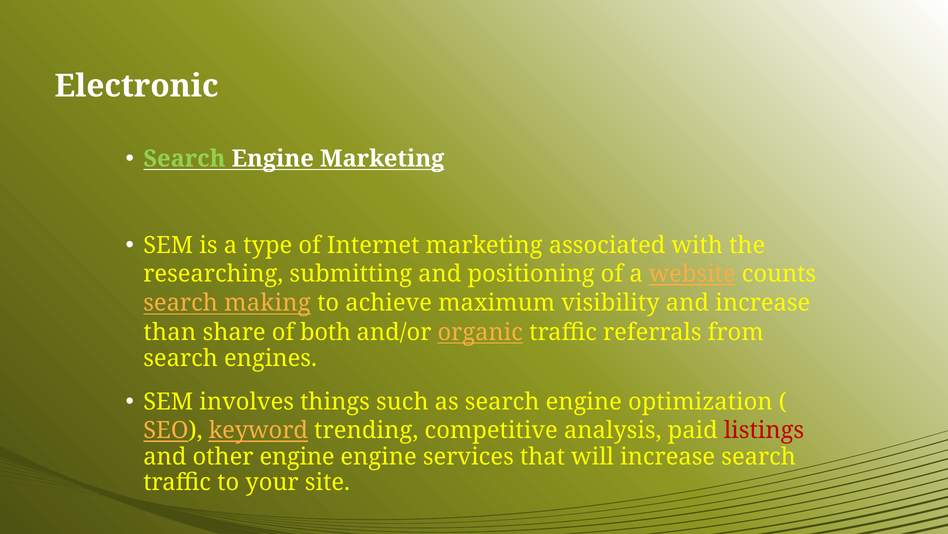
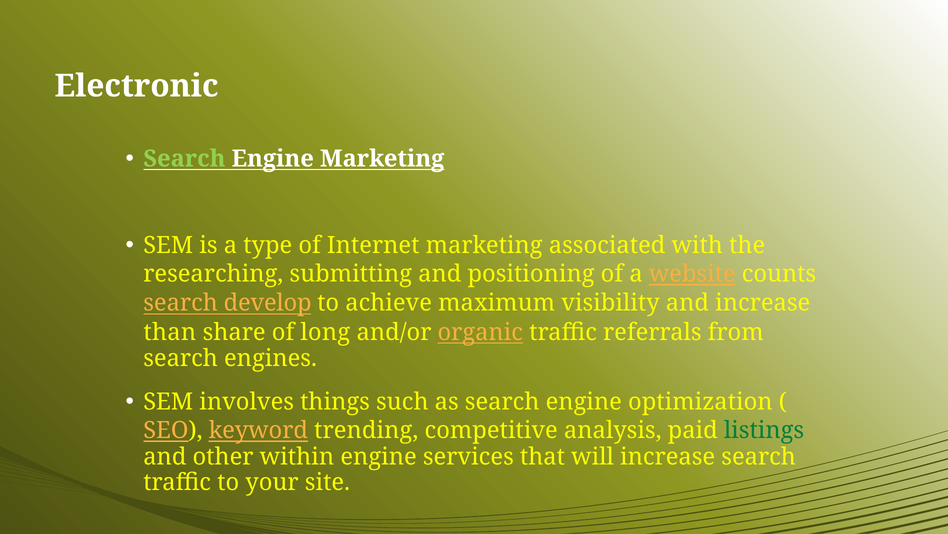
making: making -> develop
both: both -> long
listings colour: red -> green
other engine: engine -> within
